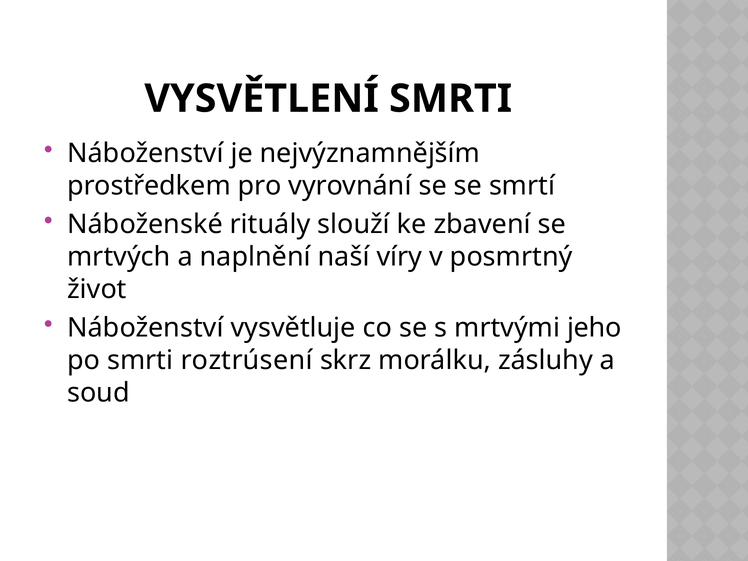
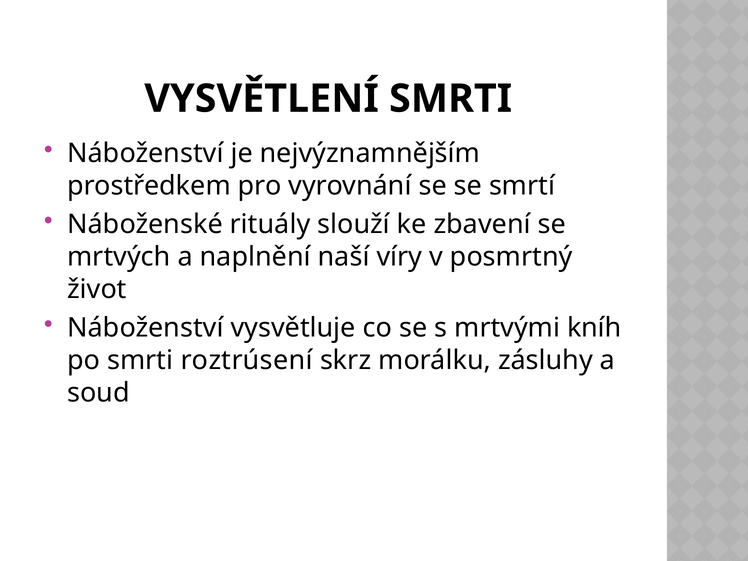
jeho: jeho -> kníh
